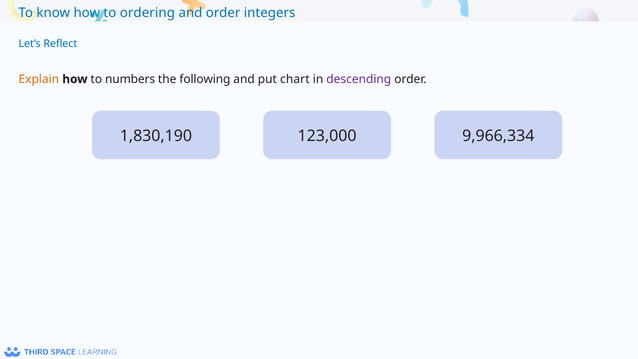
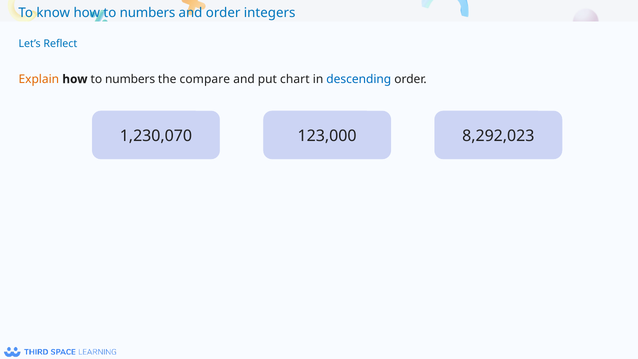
ordering at (147, 13): ordering -> numbers
following: following -> compare
descending colour: purple -> blue
1,830,190: 1,830,190 -> 1,230,070
9,966,334: 9,966,334 -> 8,292,023
